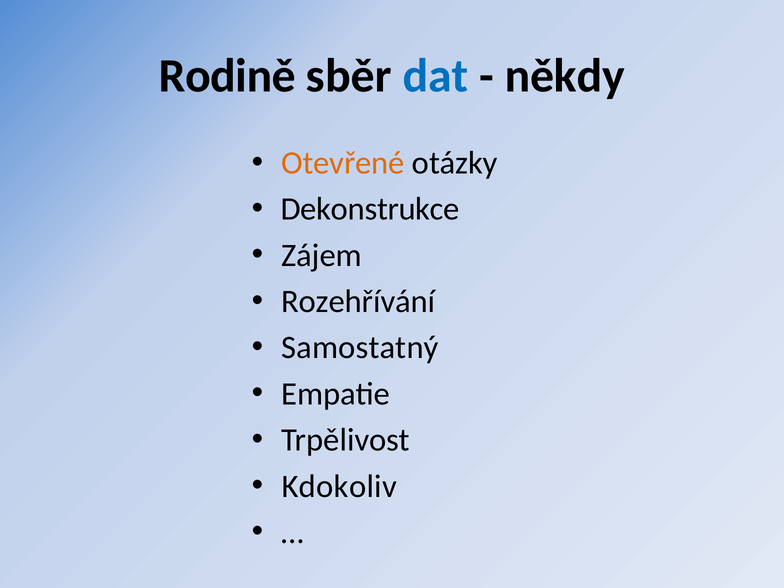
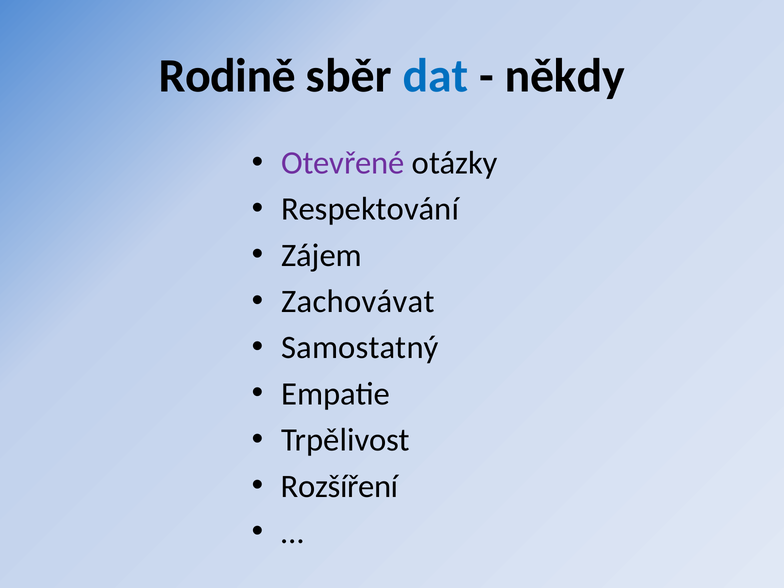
Otevřené colour: orange -> purple
Dekonstrukce: Dekonstrukce -> Respektování
Rozehřívání: Rozehřívání -> Zachovávat
Kdokoliv: Kdokoliv -> Rozšíření
